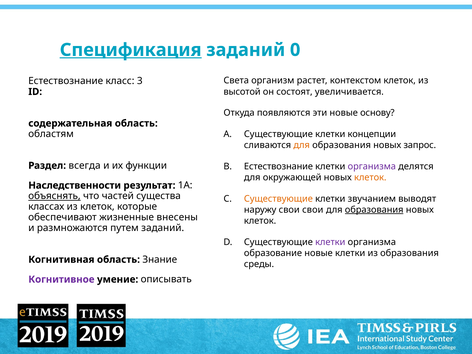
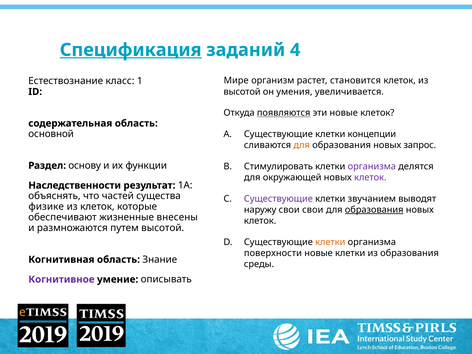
0: 0 -> 4
Света: Света -> Мире
контекстом: контекстом -> становится
3: 3 -> 1
состоят: состоят -> умения
появляются underline: none -> present
новые основу: основу -> клеток
областям: областям -> основной
Естествознание at (278, 166): Естествознание -> Стимулировать
всегда: всегда -> основу
клеток at (370, 177) colour: orange -> purple
объяснять underline: present -> none
Существующие at (278, 199) colour: orange -> purple
классах: классах -> физике
путем заданий: заданий -> высотой
клетки at (330, 242) colour: purple -> orange
образование: образование -> поверхности
